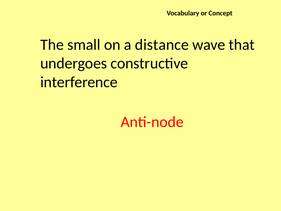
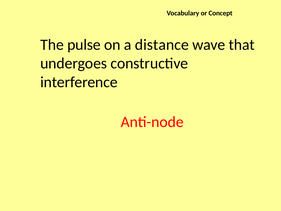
small: small -> pulse
